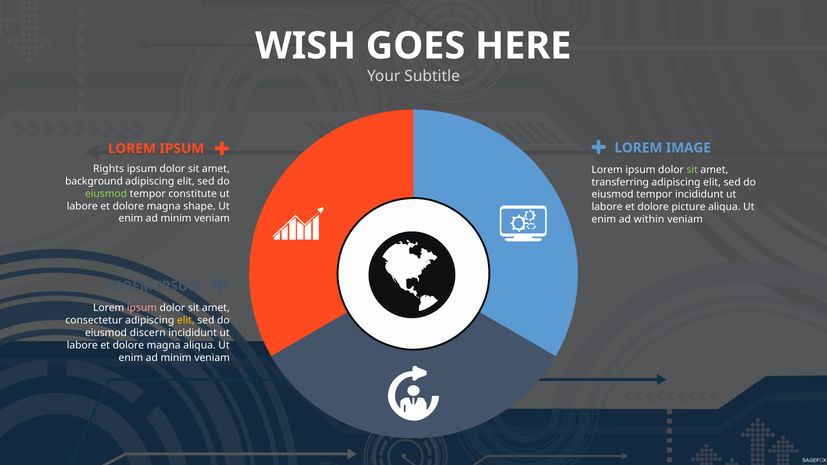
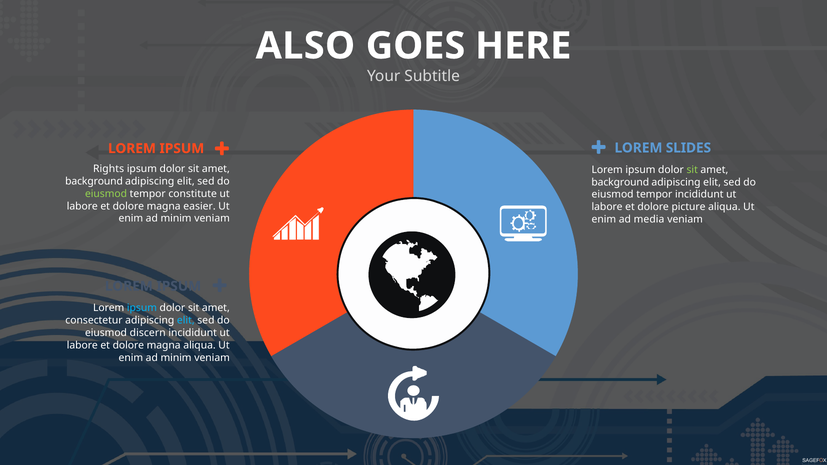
WISH: WISH -> ALSO
IMAGE: IMAGE -> SLIDES
transferring at (620, 182): transferring -> background
shape: shape -> easier
within: within -> media
ipsum at (142, 308) colour: pink -> light blue
elit at (186, 321) colour: yellow -> light blue
